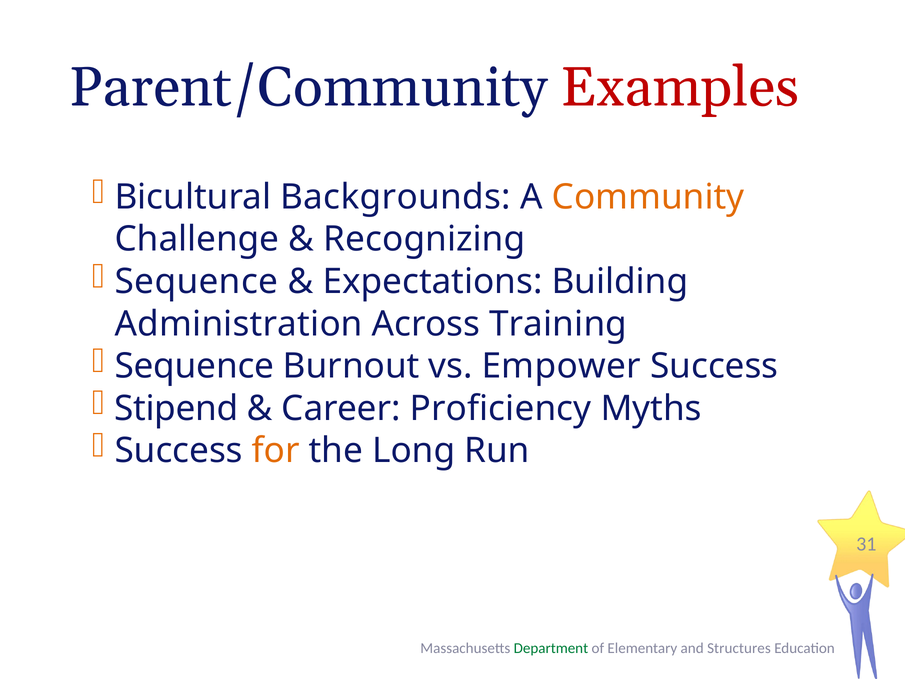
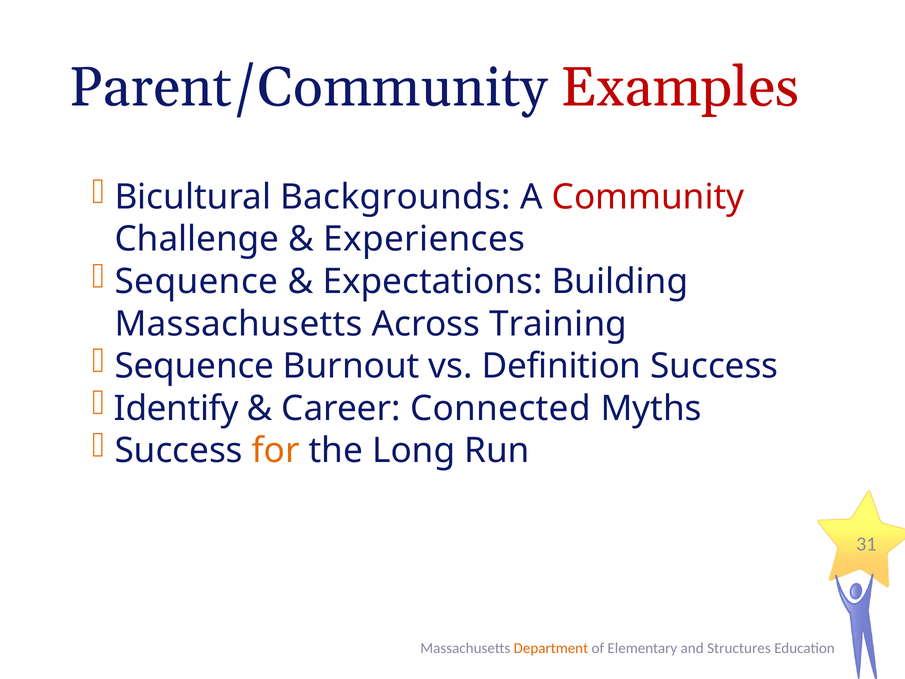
Community colour: orange -> red
Recognizing: Recognizing -> Experiences
Administration at (239, 324): Administration -> Massachusetts
Empower: Empower -> Definition
Stipend: Stipend -> Identify
Proficiency: Proficiency -> Connected
Department colour: green -> orange
